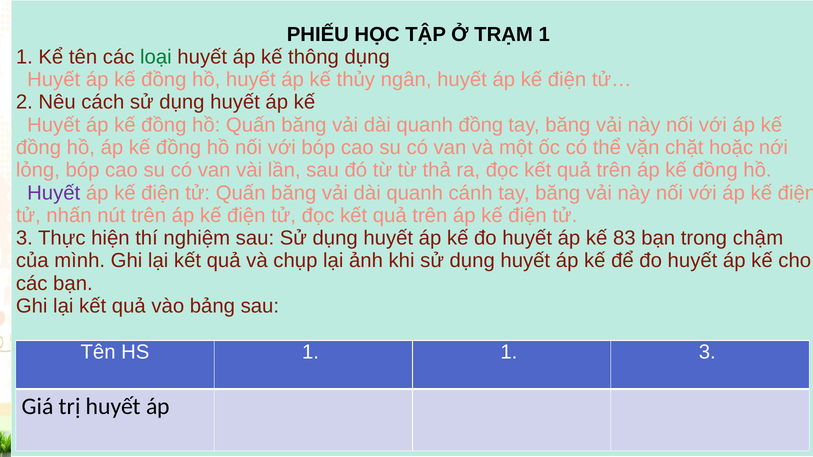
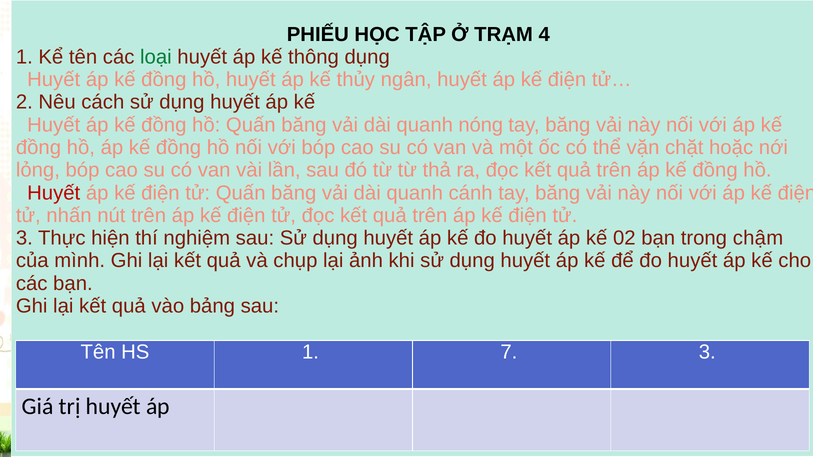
TRẠM 1: 1 -> 4
quanh đồng: đồng -> nóng
Huyết at (54, 193) colour: purple -> red
83: 83 -> 02
HS 1 1: 1 -> 7
